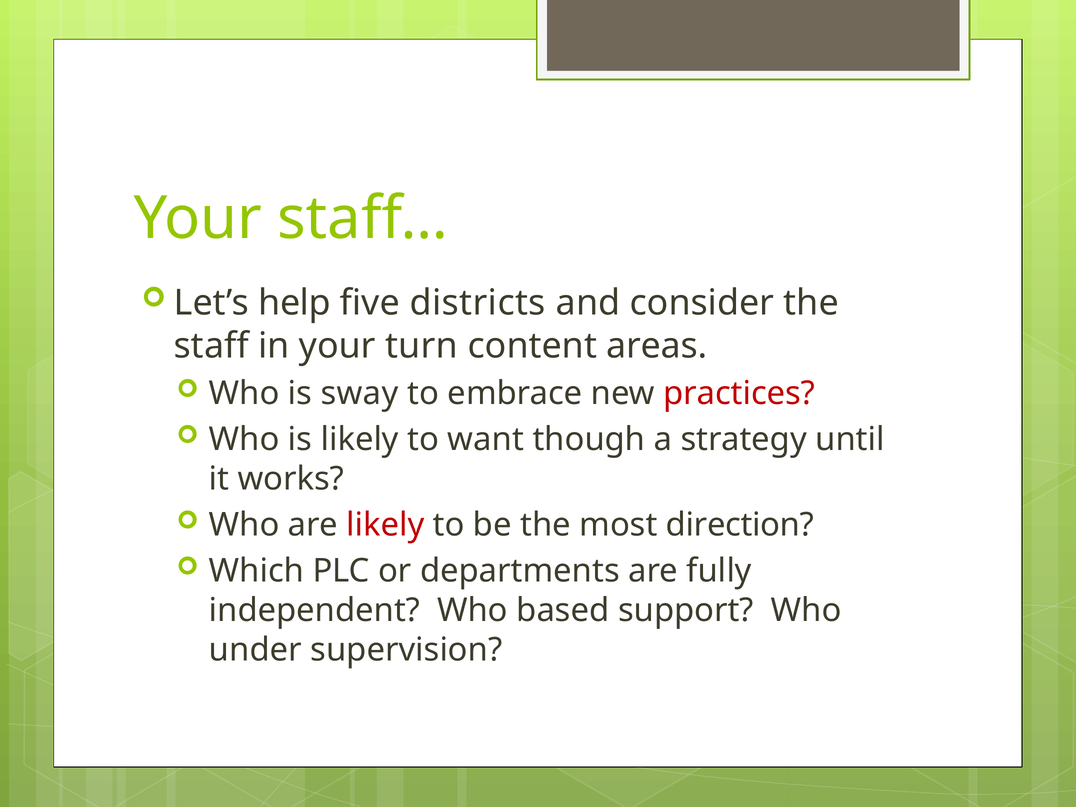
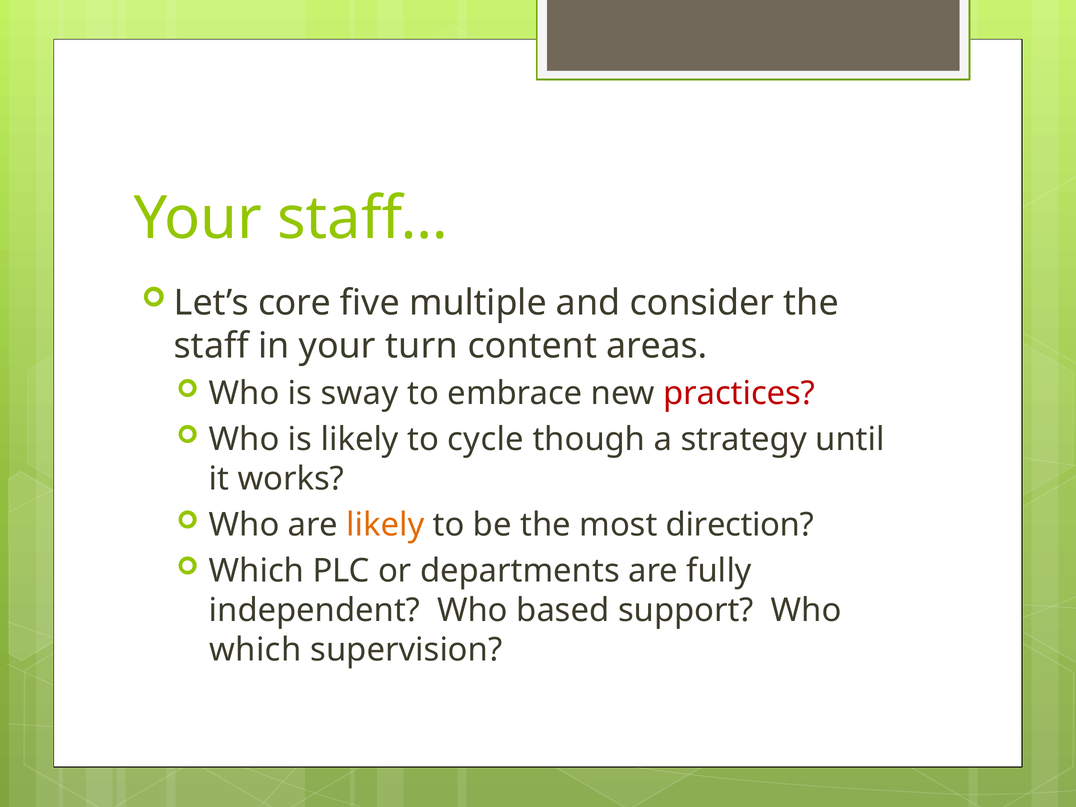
help: help -> core
districts: districts -> multiple
want: want -> cycle
likely at (385, 525) colour: red -> orange
under at (255, 650): under -> which
